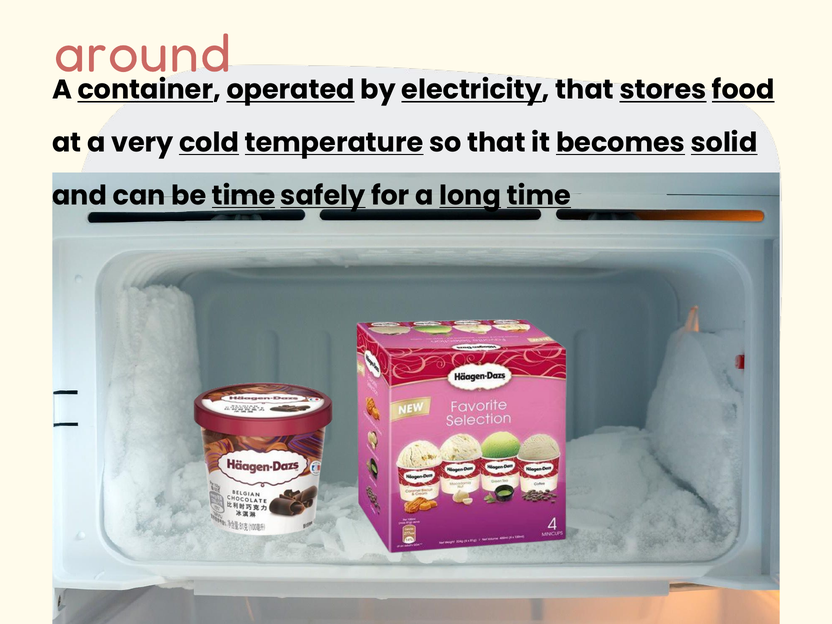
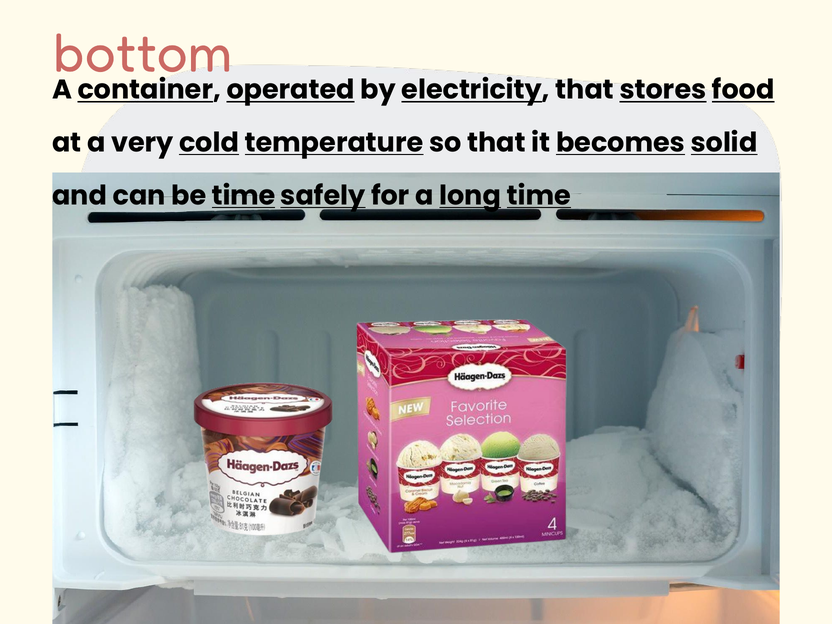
around: around -> bottom
